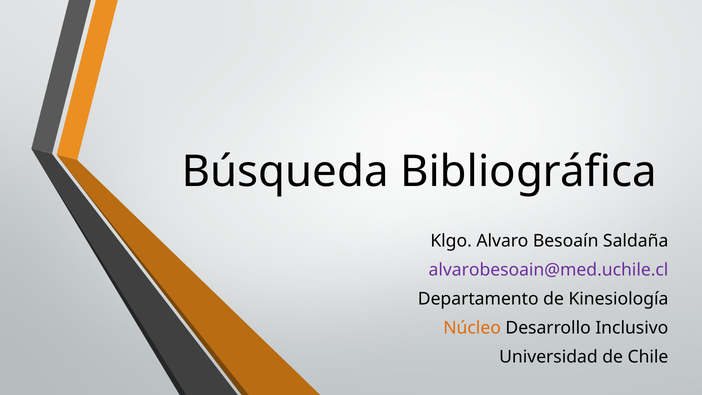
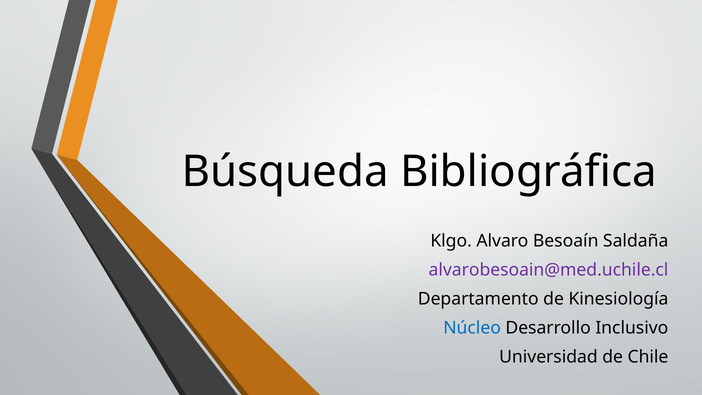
Núcleo colour: orange -> blue
